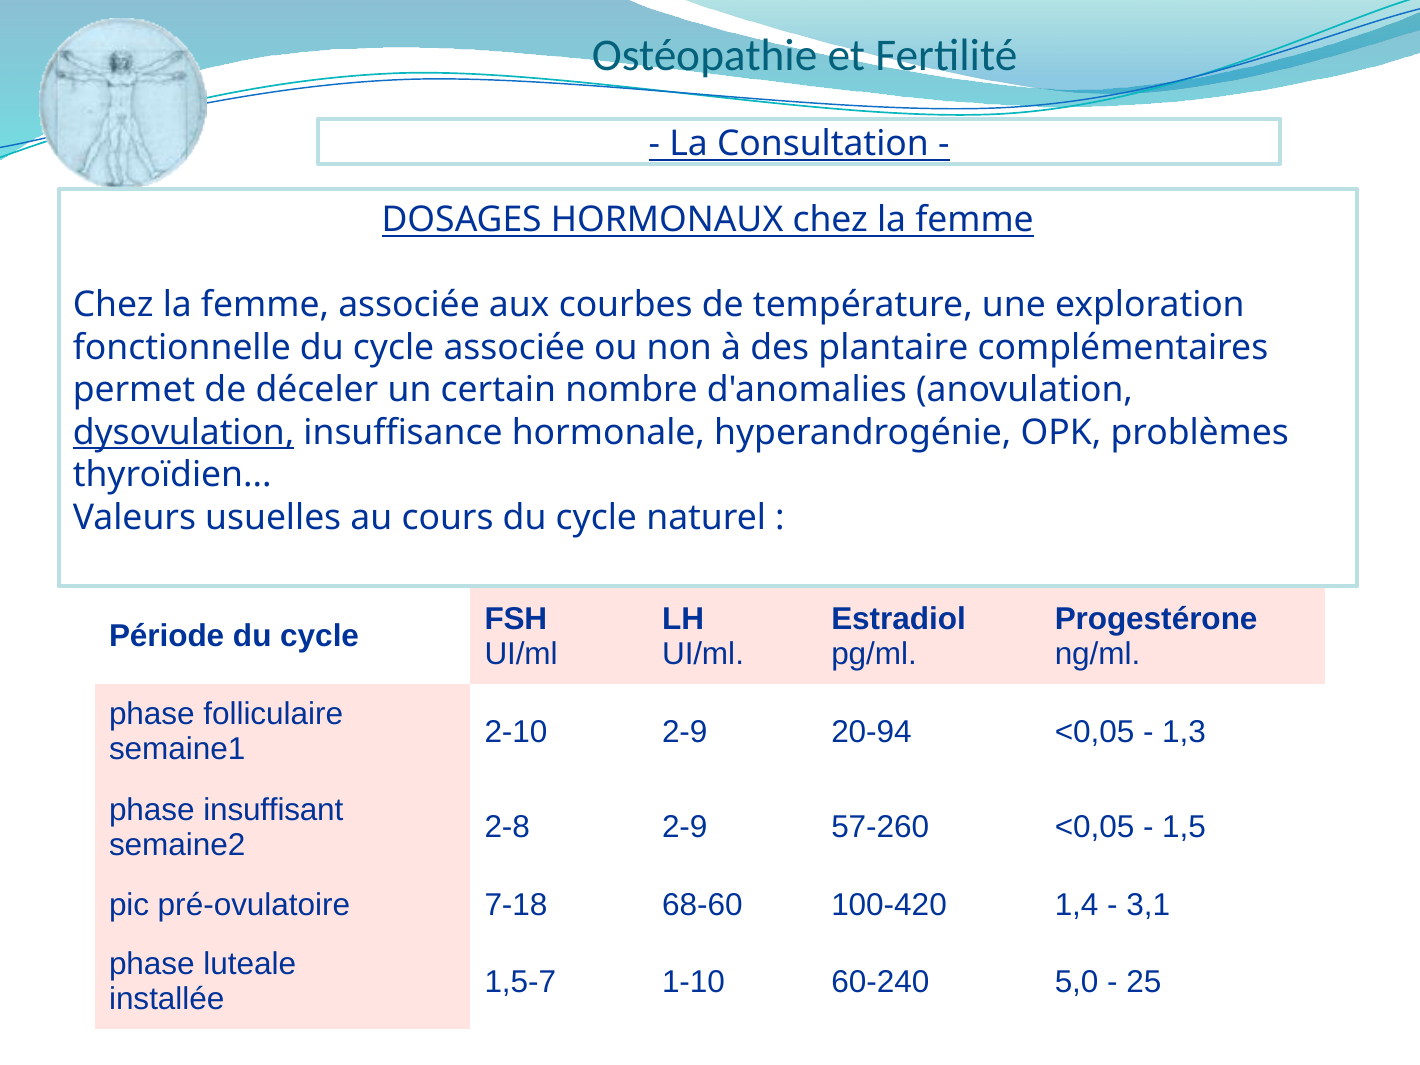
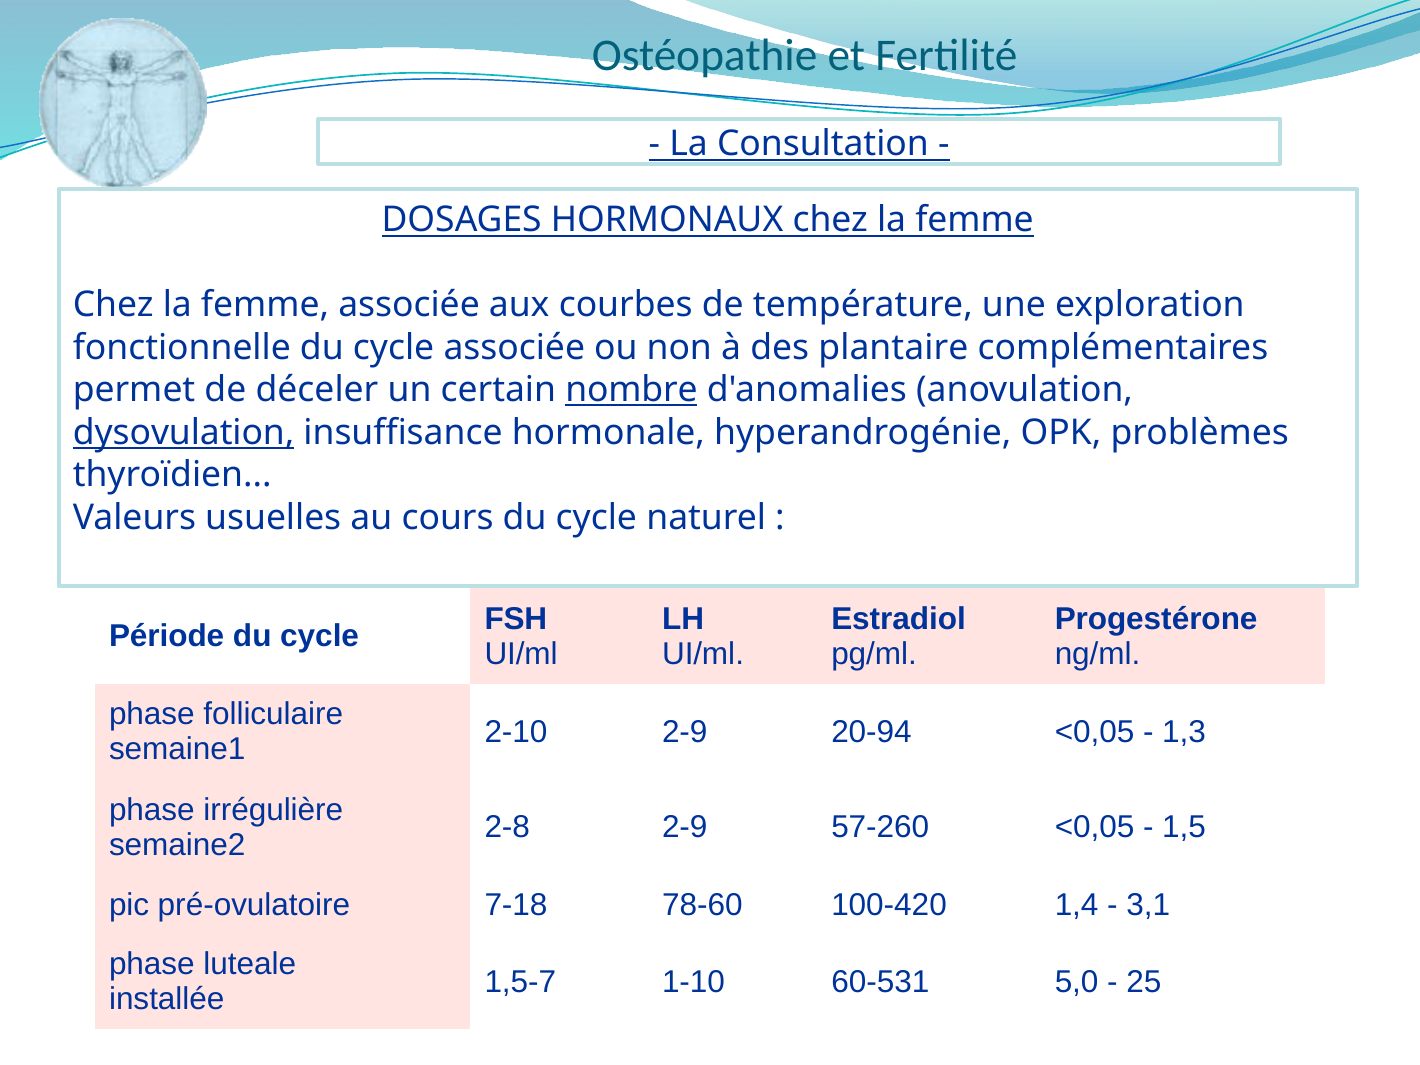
nombre underline: none -> present
insuffisant: insuffisant -> irrégulière
68-60: 68-60 -> 78-60
60-240: 60-240 -> 60-531
